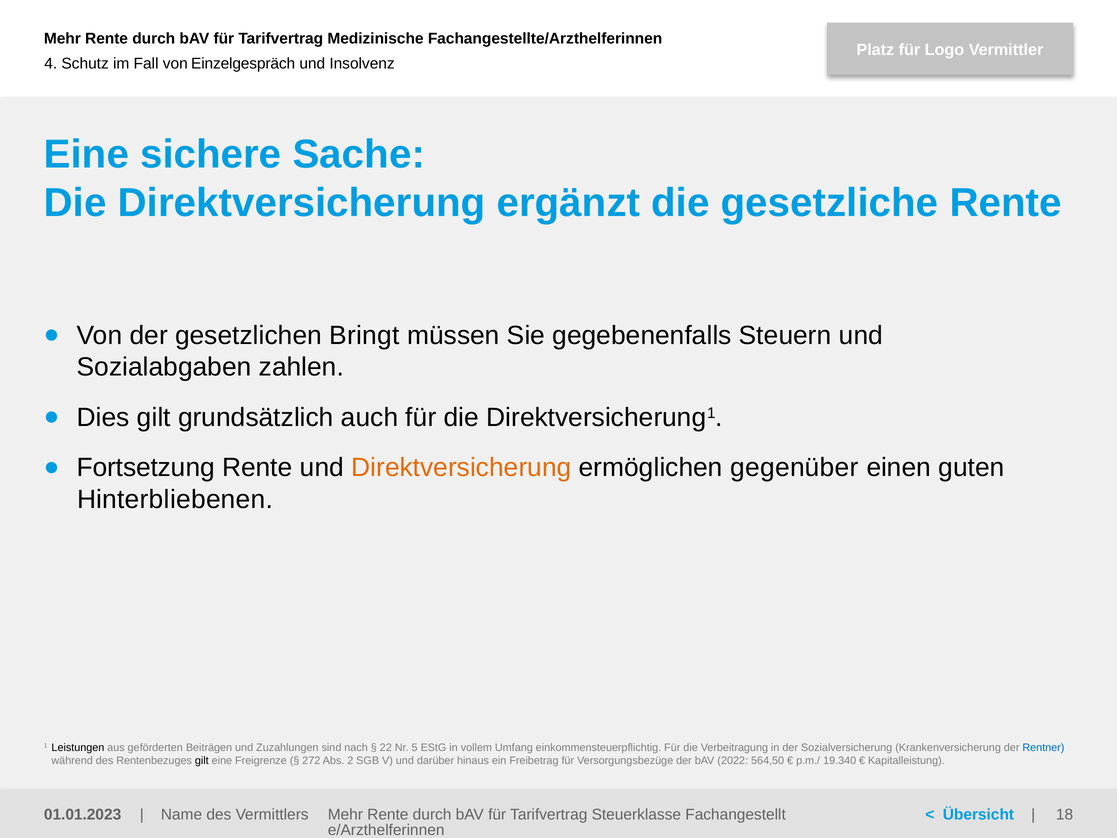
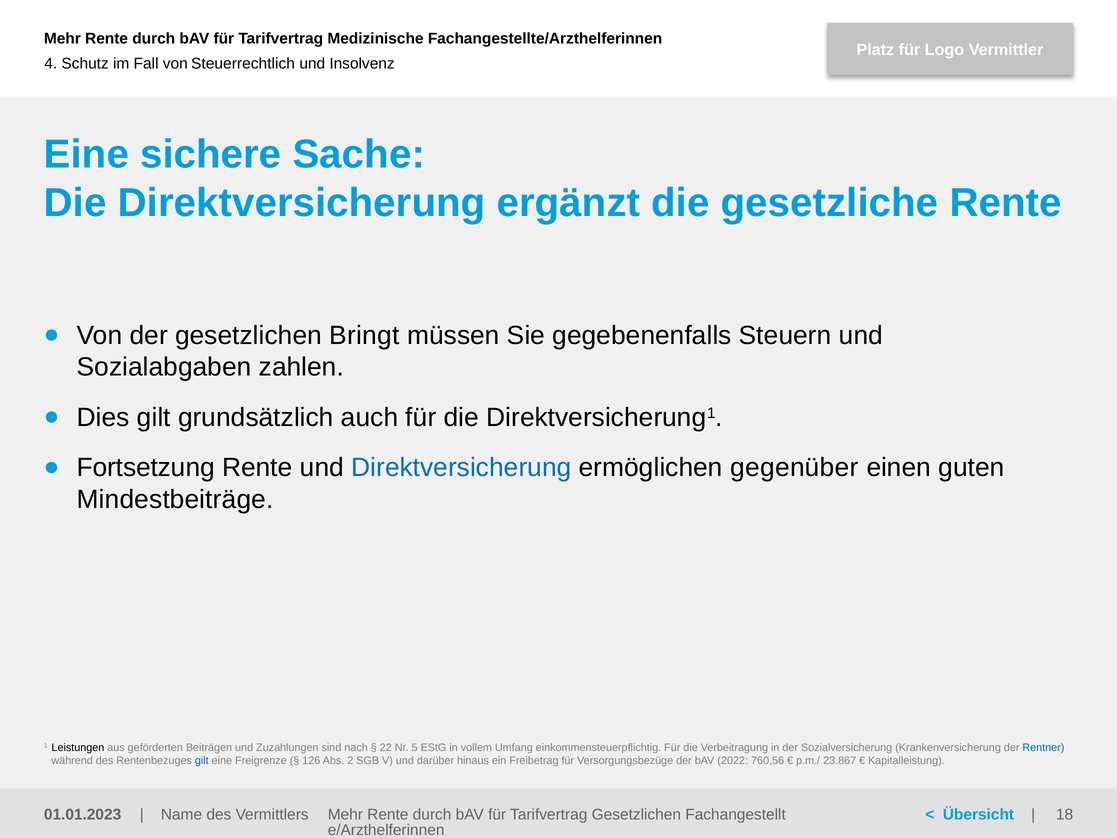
Einzelgespräch: Einzelgespräch -> Steuerrechtlich
Direktversicherung at (461, 468) colour: orange -> blue
Hinterbliebenen: Hinterbliebenen -> Mindestbeiträge
gilt at (202, 760) colour: black -> blue
272: 272 -> 126
564,50: 564,50 -> 760,56
19.340: 19.340 -> 23.867
Tarifvertrag Steuerklasse: Steuerklasse -> Gesetzlichen
